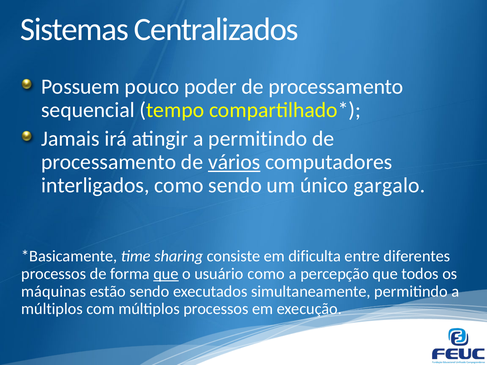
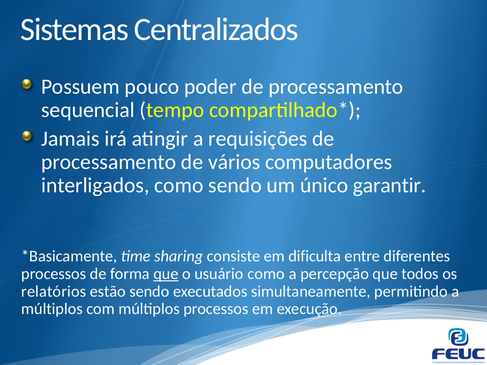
a permitindo: permitindo -> requisições
vários underline: present -> none
gargalo: gargalo -> garantir
máquinas: máquinas -> relatórios
